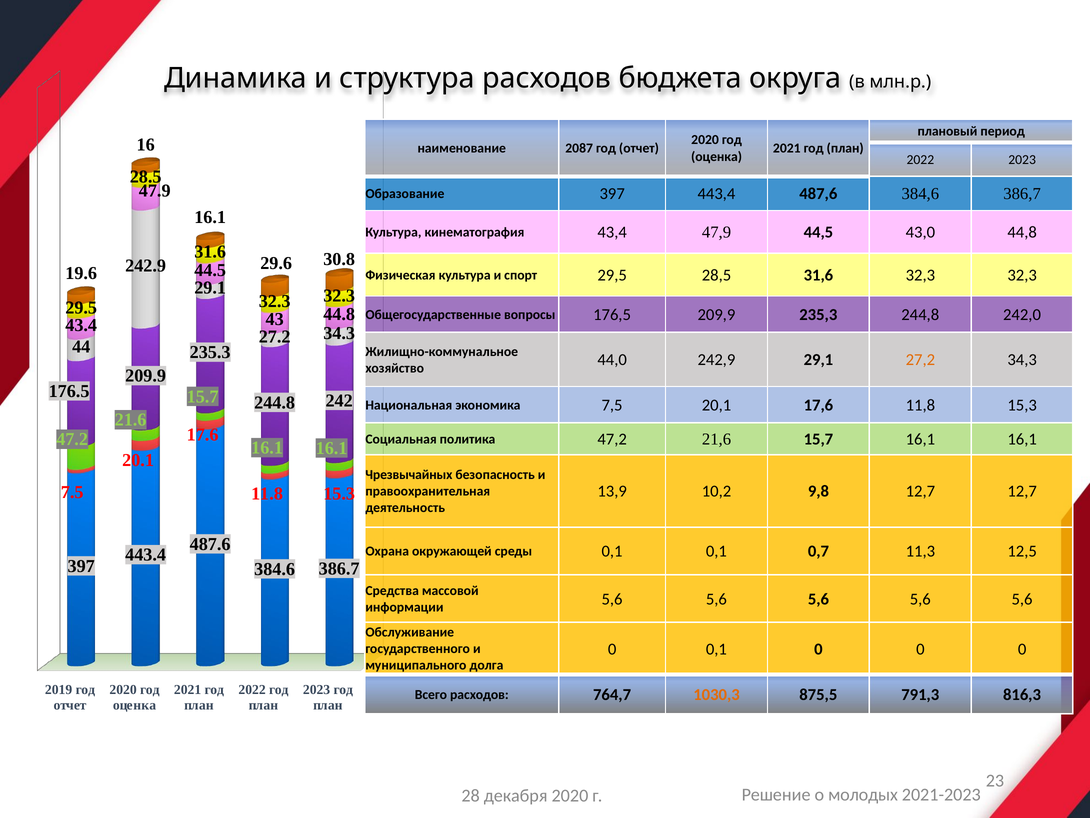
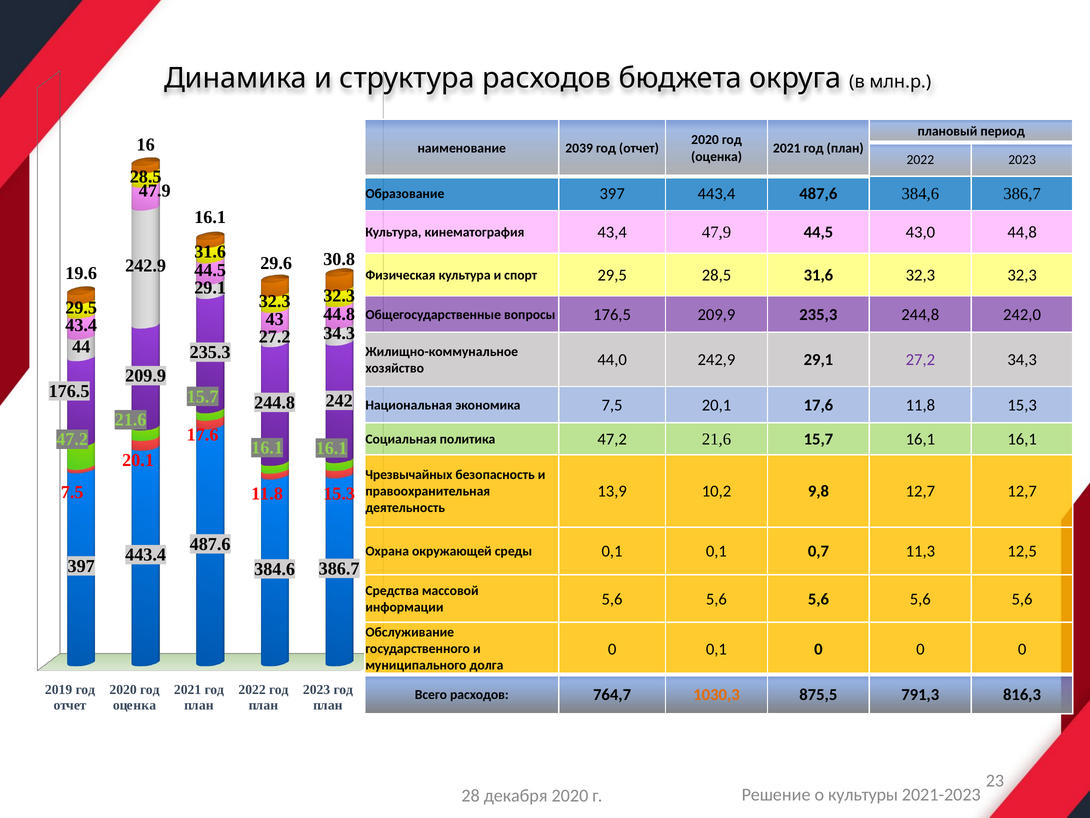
2087: 2087 -> 2039
27,2 colour: orange -> purple
молодых: молодых -> культуры
